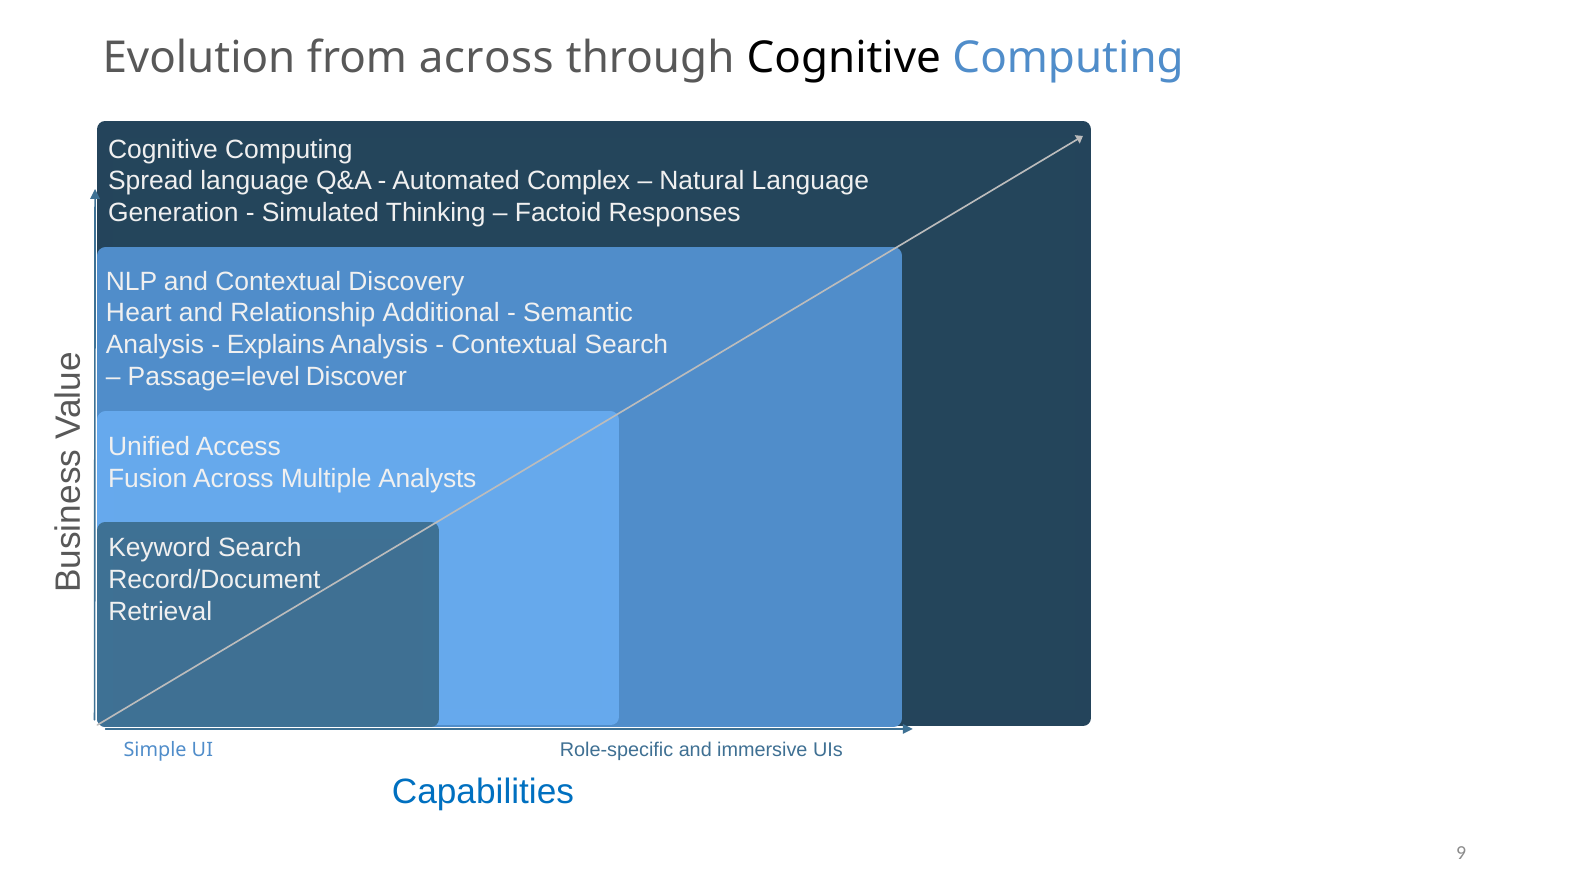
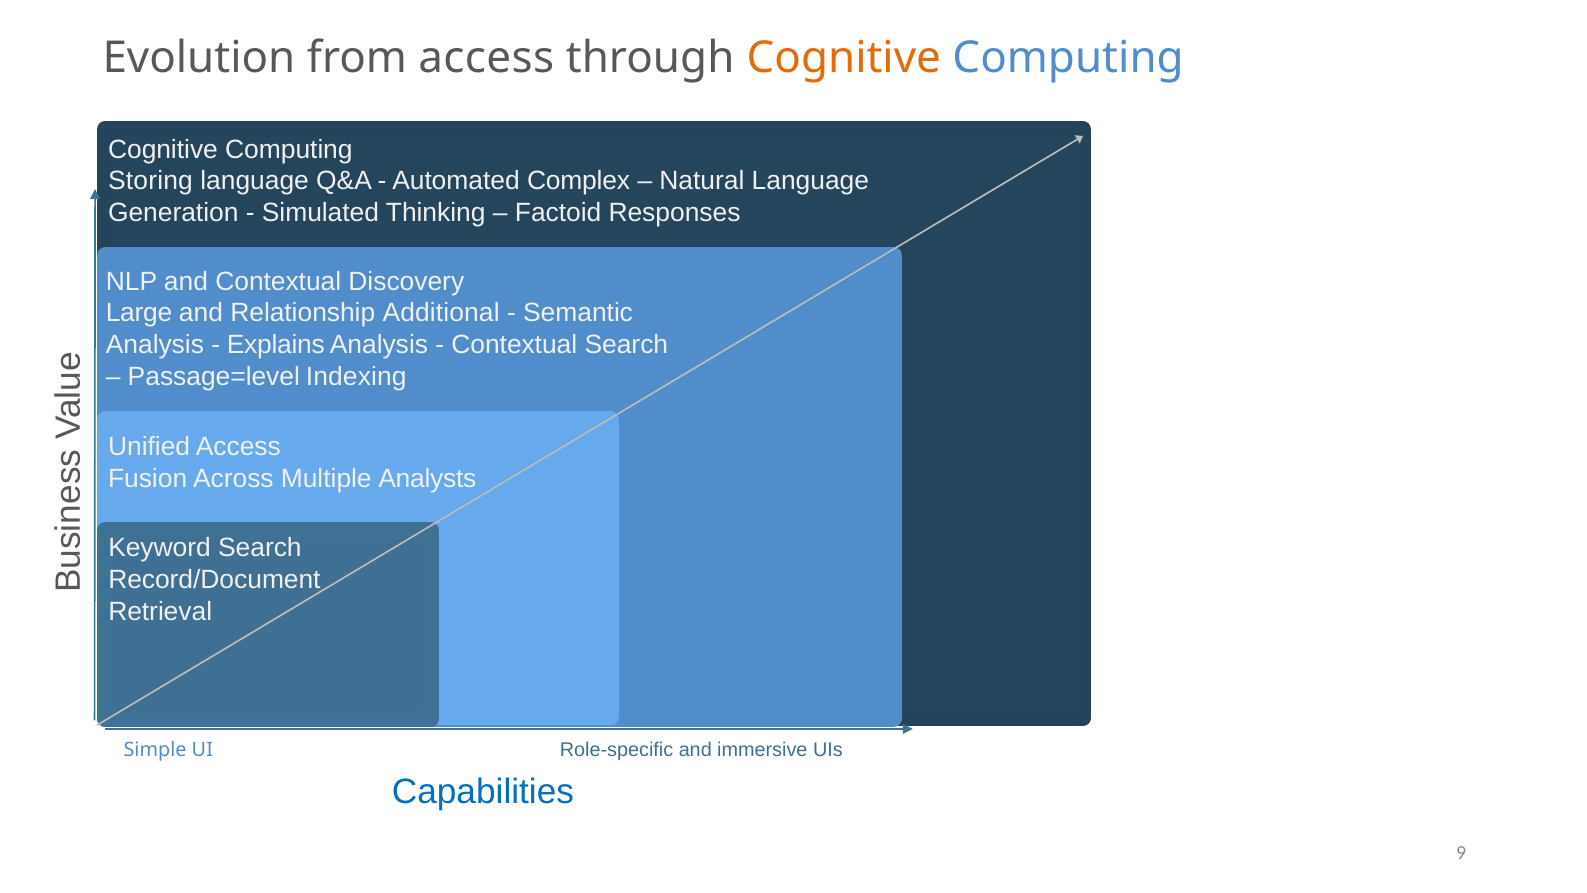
from across: across -> access
Cognitive at (844, 58) colour: black -> orange
Spread: Spread -> Storing
Heart: Heart -> Large
Discover: Discover -> Indexing
